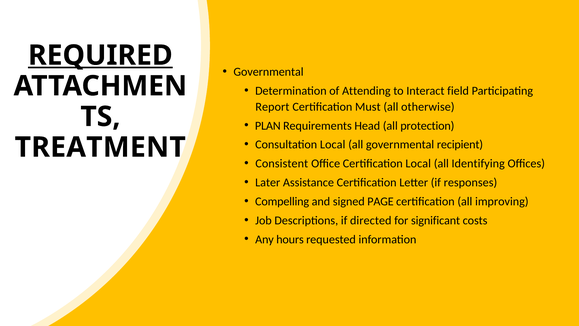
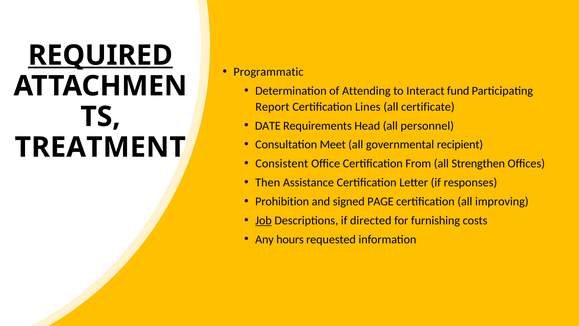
Governmental at (269, 72): Governmental -> Programmatic
field: field -> fund
Must: Must -> Lines
otherwise: otherwise -> certificate
PLAN: PLAN -> DATE
protection: protection -> personnel
Consultation Local: Local -> Meet
Certification Local: Local -> From
Identifying: Identifying -> Strengthen
Later: Later -> Then
Compelling: Compelling -> Prohibition
Job underline: none -> present
significant: significant -> furnishing
